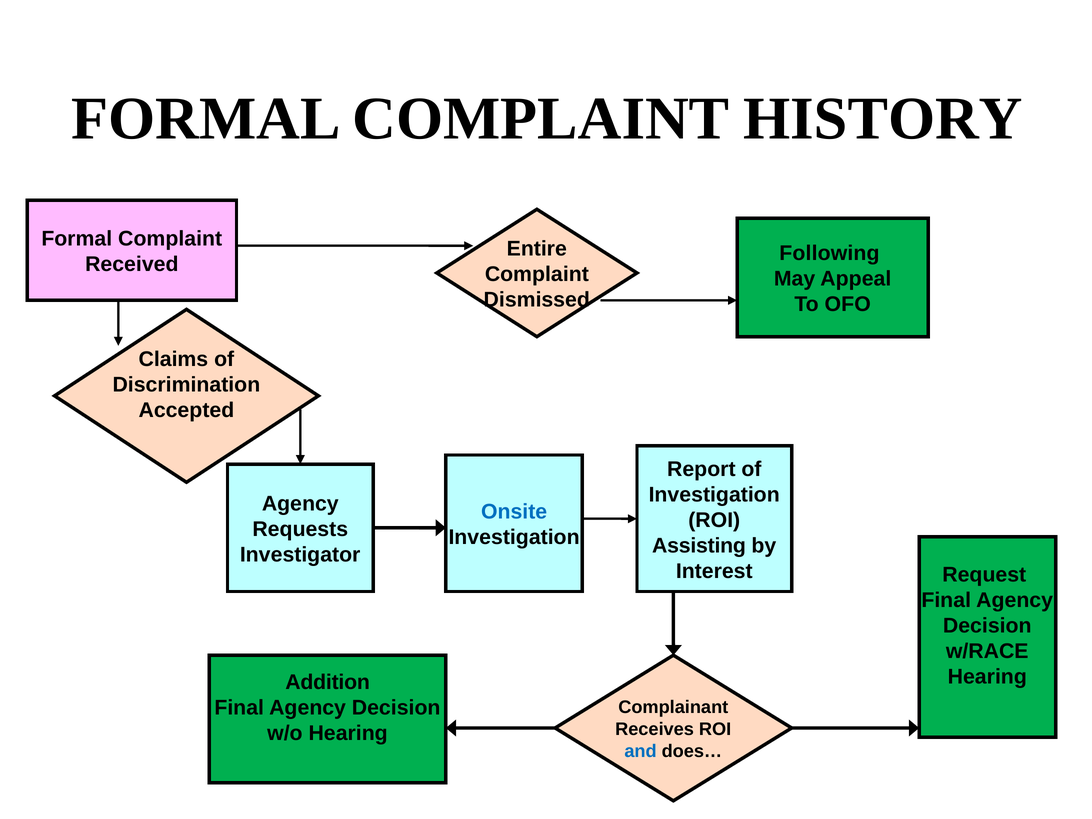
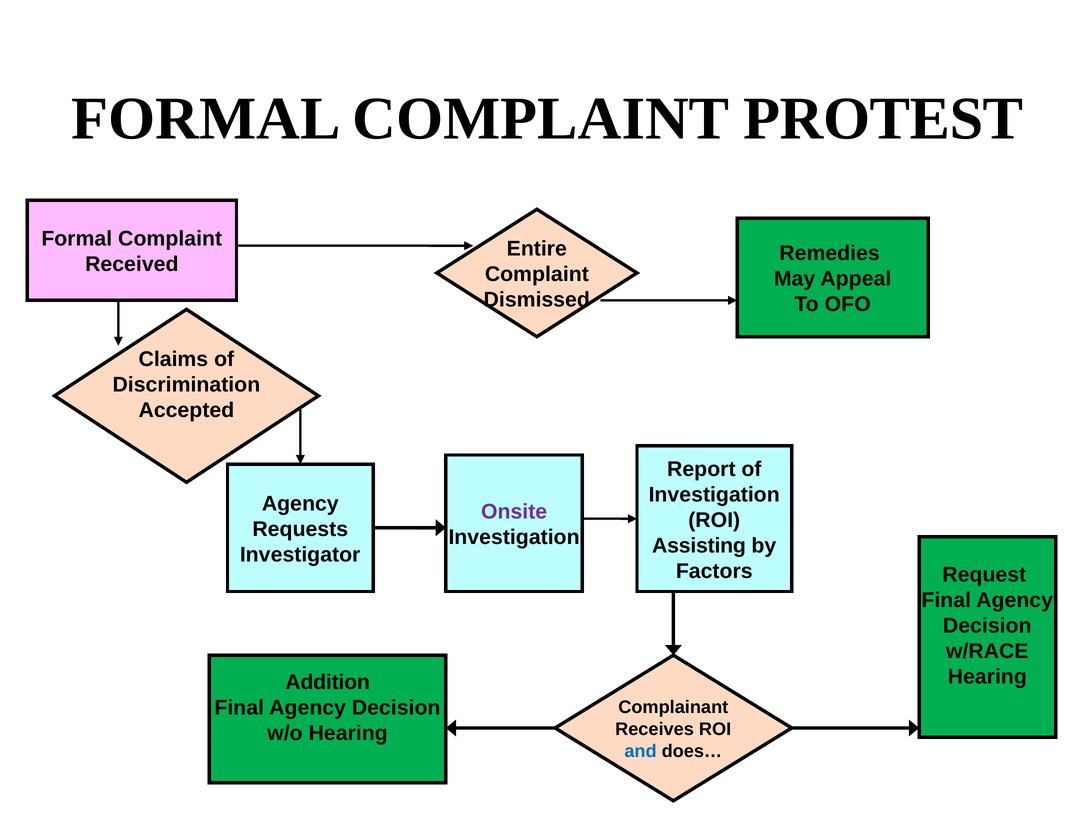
HISTORY: HISTORY -> PROTEST
Following: Following -> Remedies
Onsite colour: blue -> purple
Interest: Interest -> Factors
